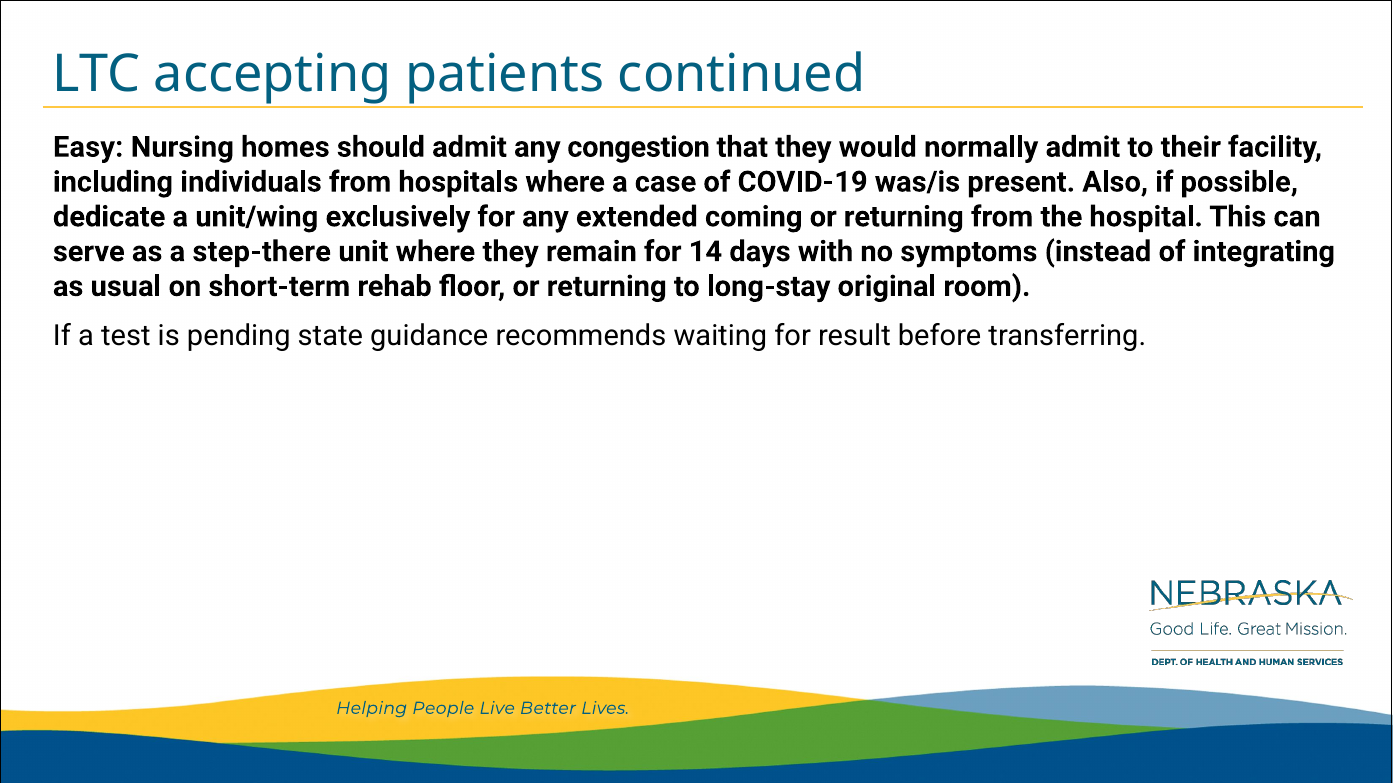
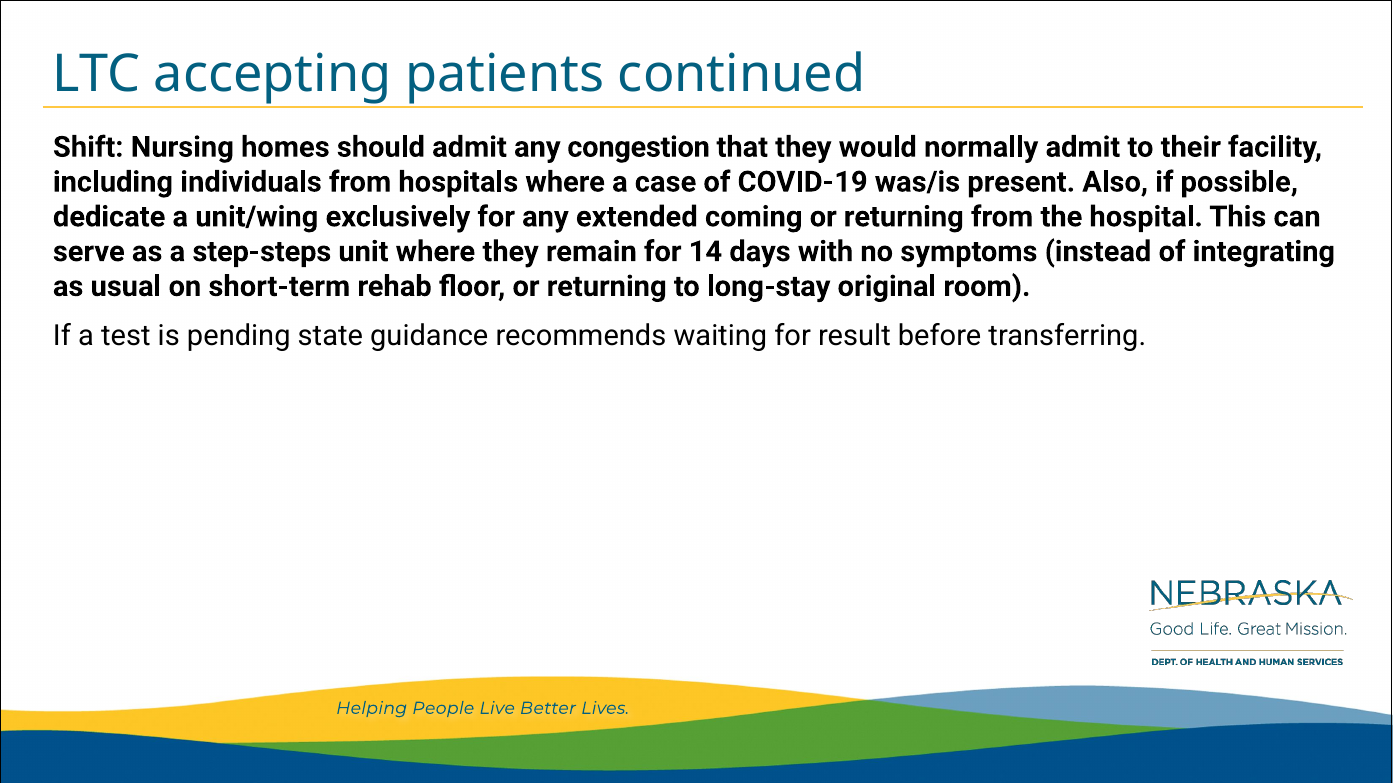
Easy: Easy -> Shift
step-there: step-there -> step-steps
